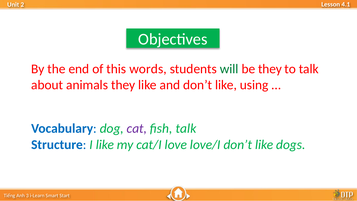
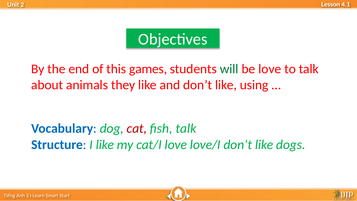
words: words -> games
be they: they -> love
cat colour: purple -> red
